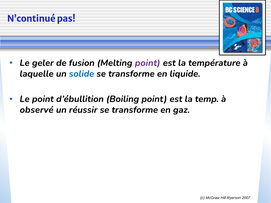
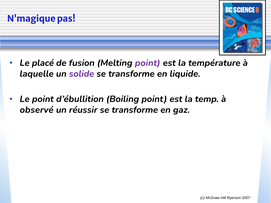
N’continué: N’continué -> N’magique
geler: geler -> placé
solide colour: blue -> purple
